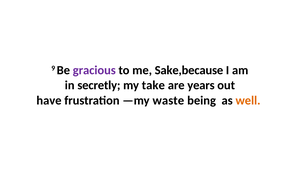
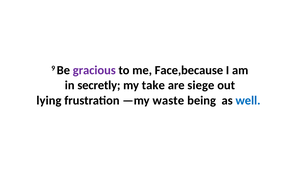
Sake,because: Sake,because -> Face,because
years: years -> siege
have: have -> lying
well colour: orange -> blue
